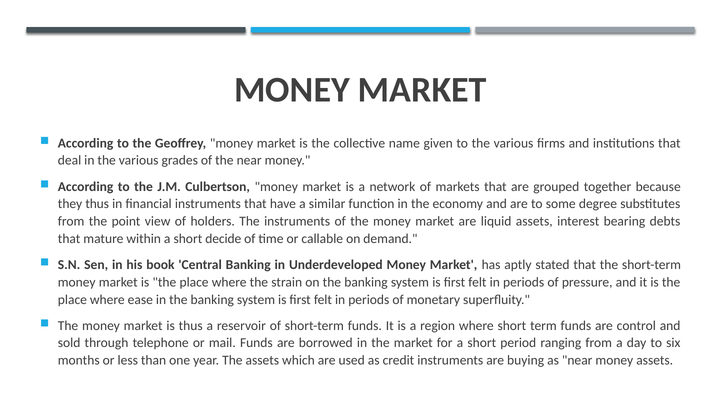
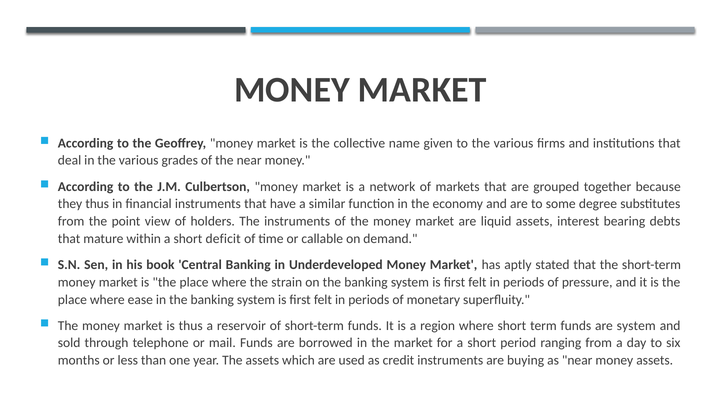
decide: decide -> deficit
are control: control -> system
